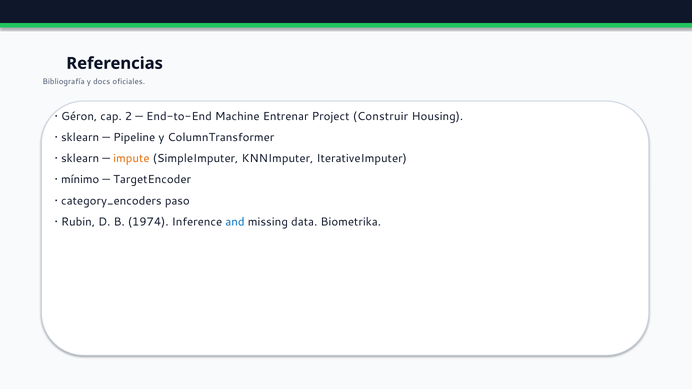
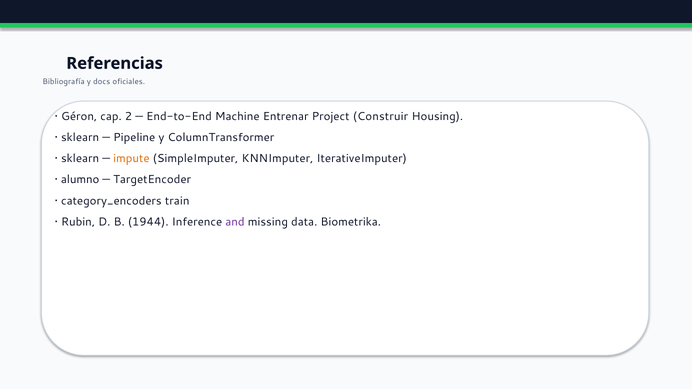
mínimo: mínimo -> alumno
paso: paso -> train
1974: 1974 -> 1944
and colour: blue -> purple
